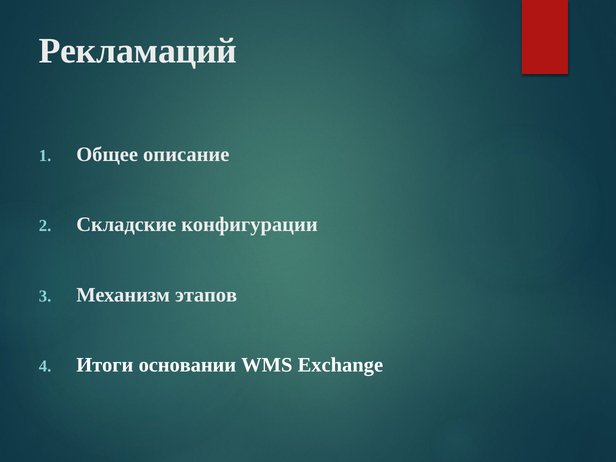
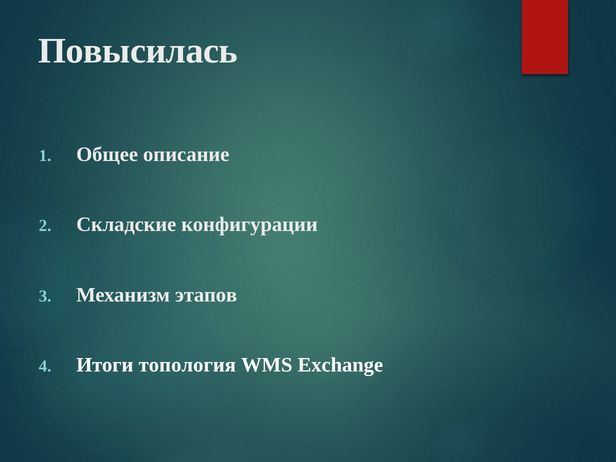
Рекламаций: Рекламаций -> Повысилась
основании: основании -> топология
